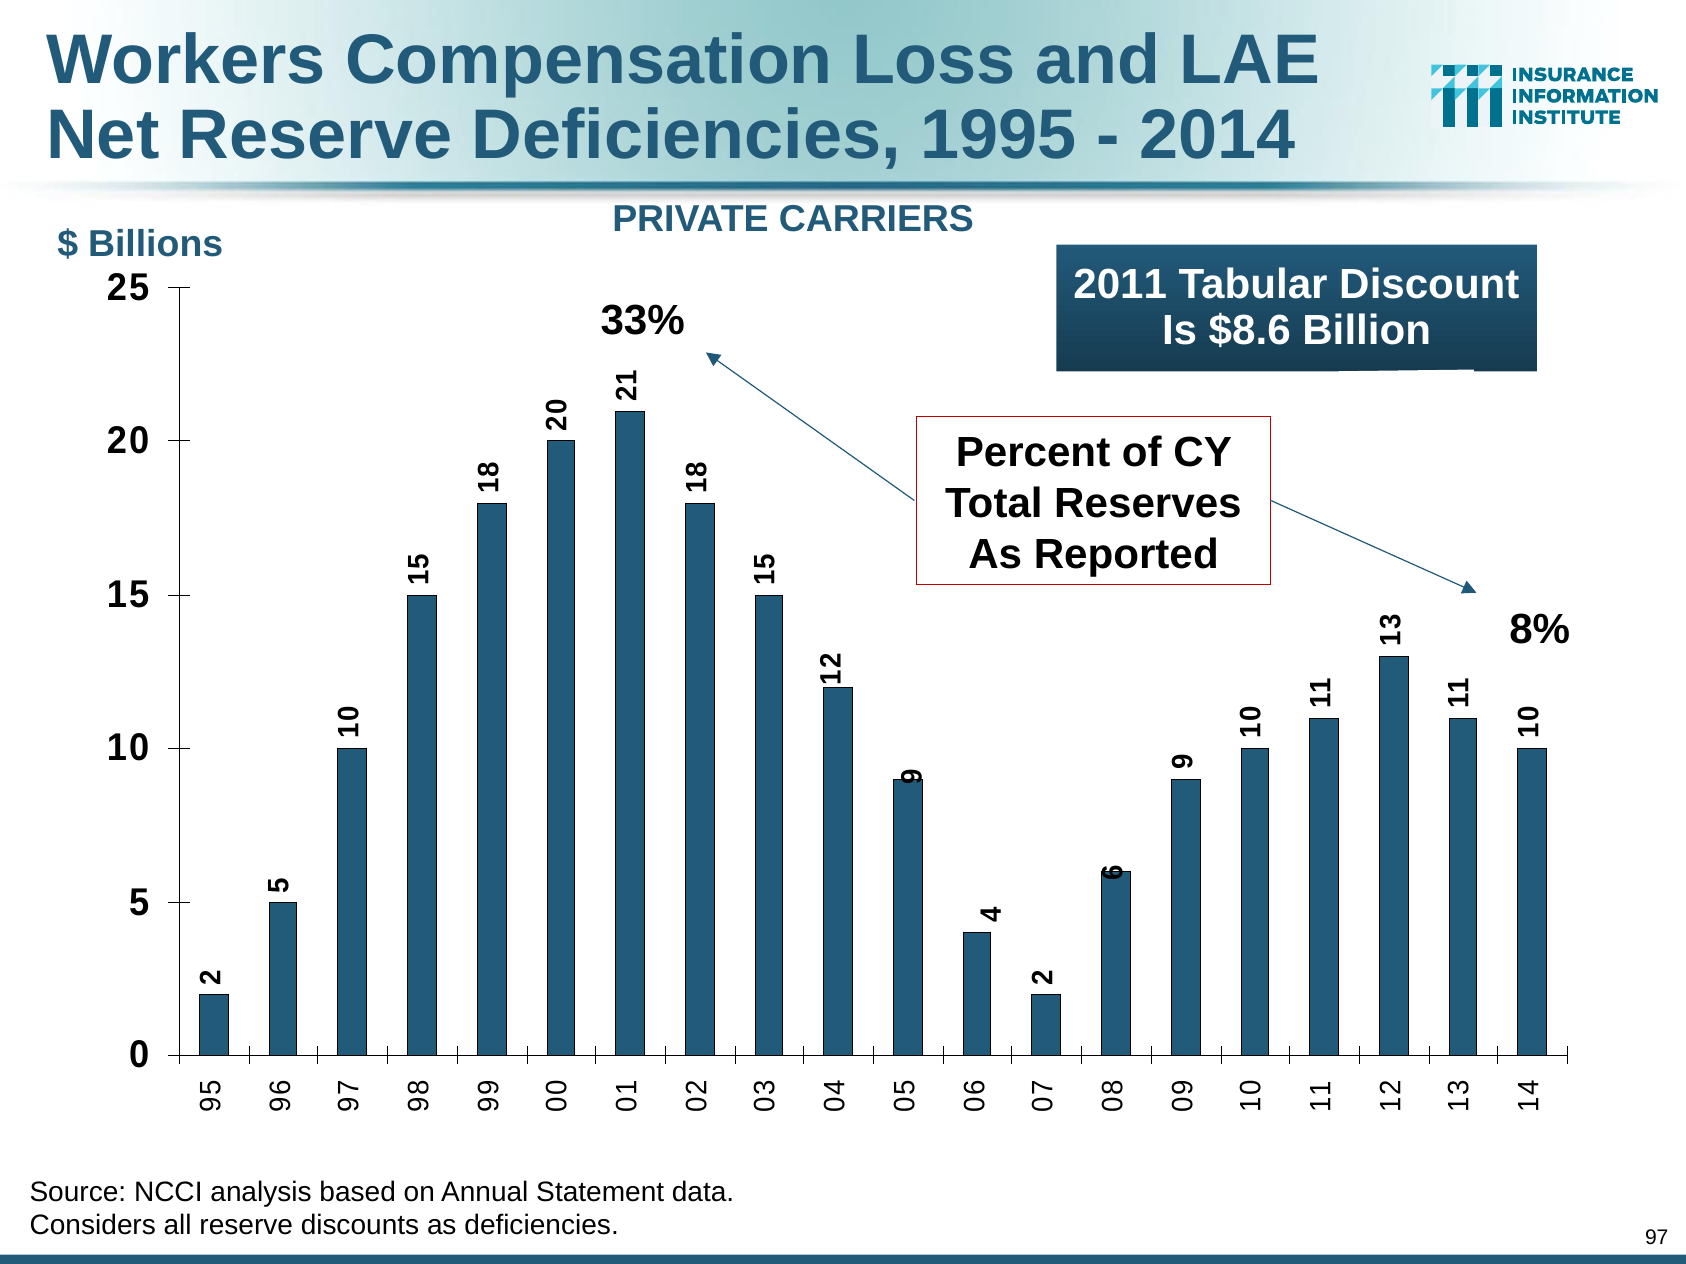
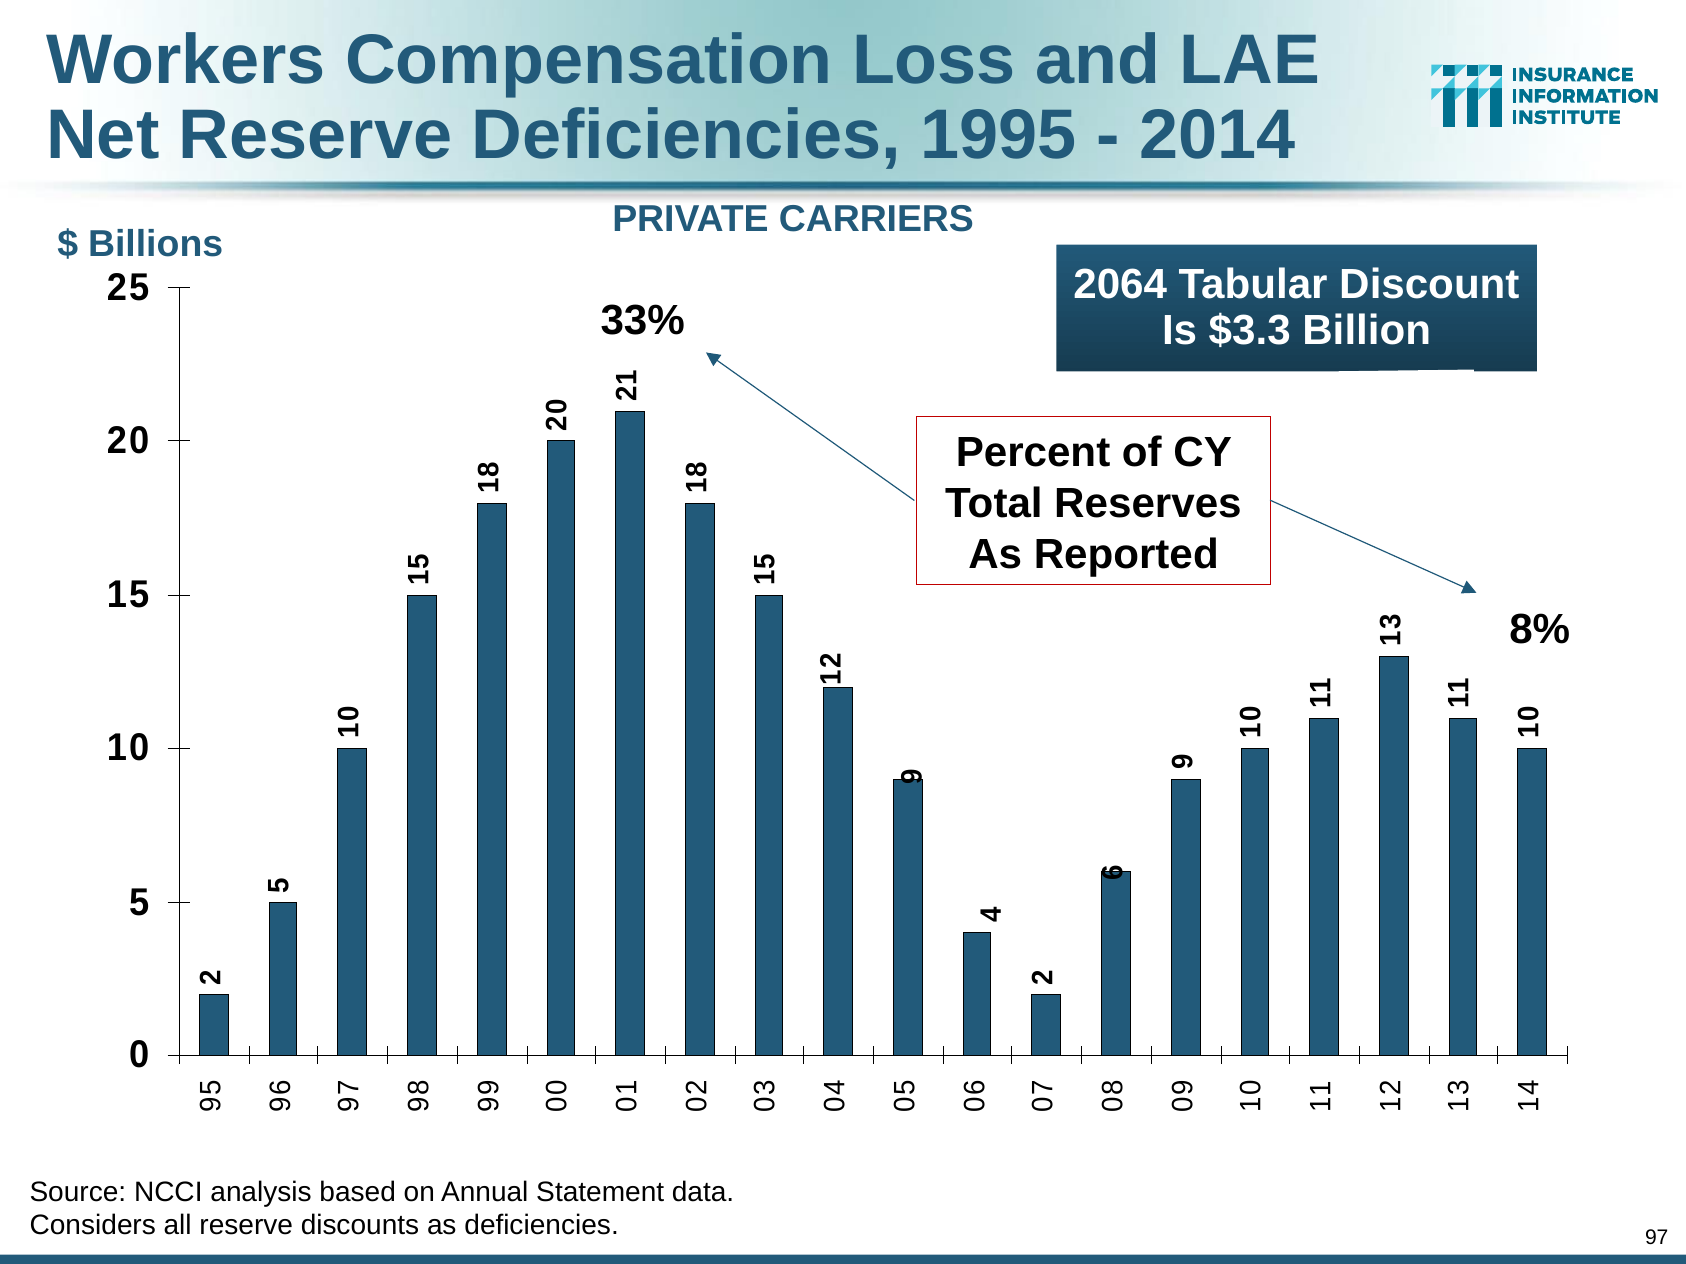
2011: 2011 -> 2064
$8.6: $8.6 -> $3.3
